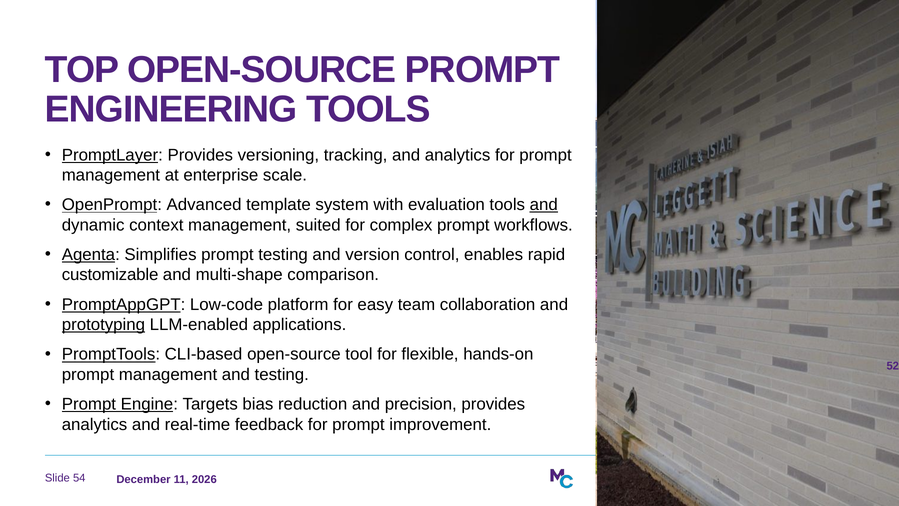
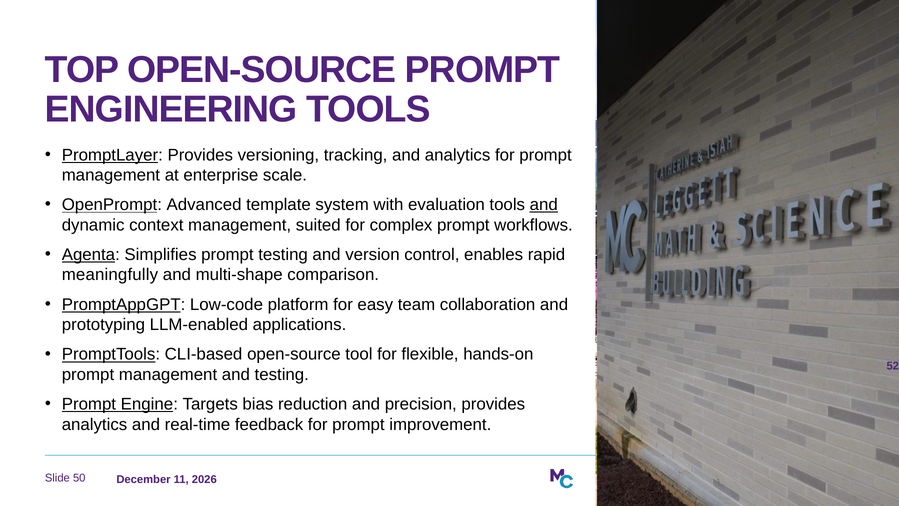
customizable: customizable -> meaningfully
prototyping underline: present -> none
54: 54 -> 50
